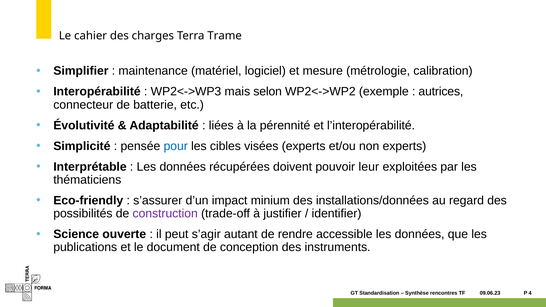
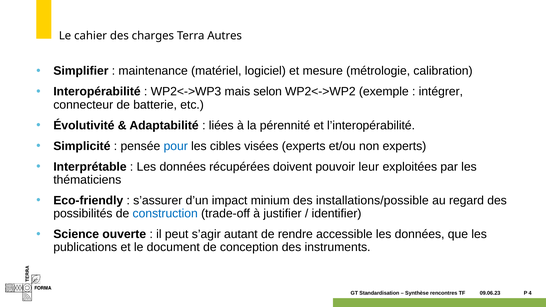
Trame: Trame -> Autres
autrices: autrices -> intégrer
installations/données: installations/données -> installations/possible
construction colour: purple -> blue
